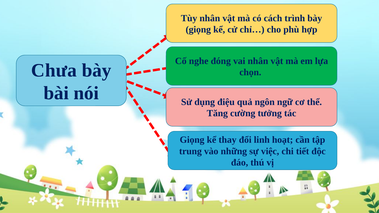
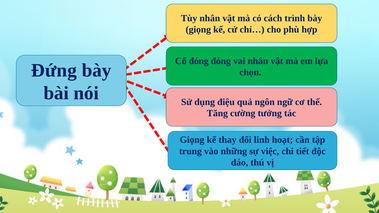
Cố nghe: nghe -> đóng
Chưa: Chưa -> Đứng
